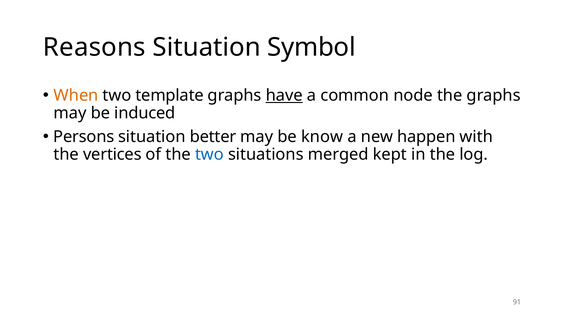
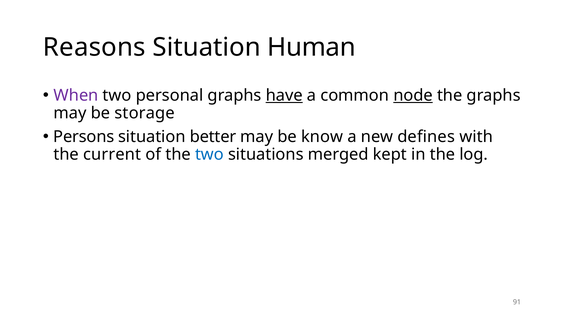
Symbol: Symbol -> Human
When colour: orange -> purple
template: template -> personal
node underline: none -> present
induced: induced -> storage
happen: happen -> defines
vertices: vertices -> current
